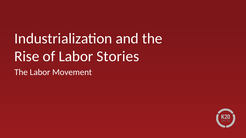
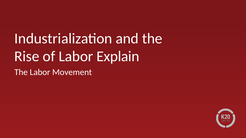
Stories: Stories -> Explain
